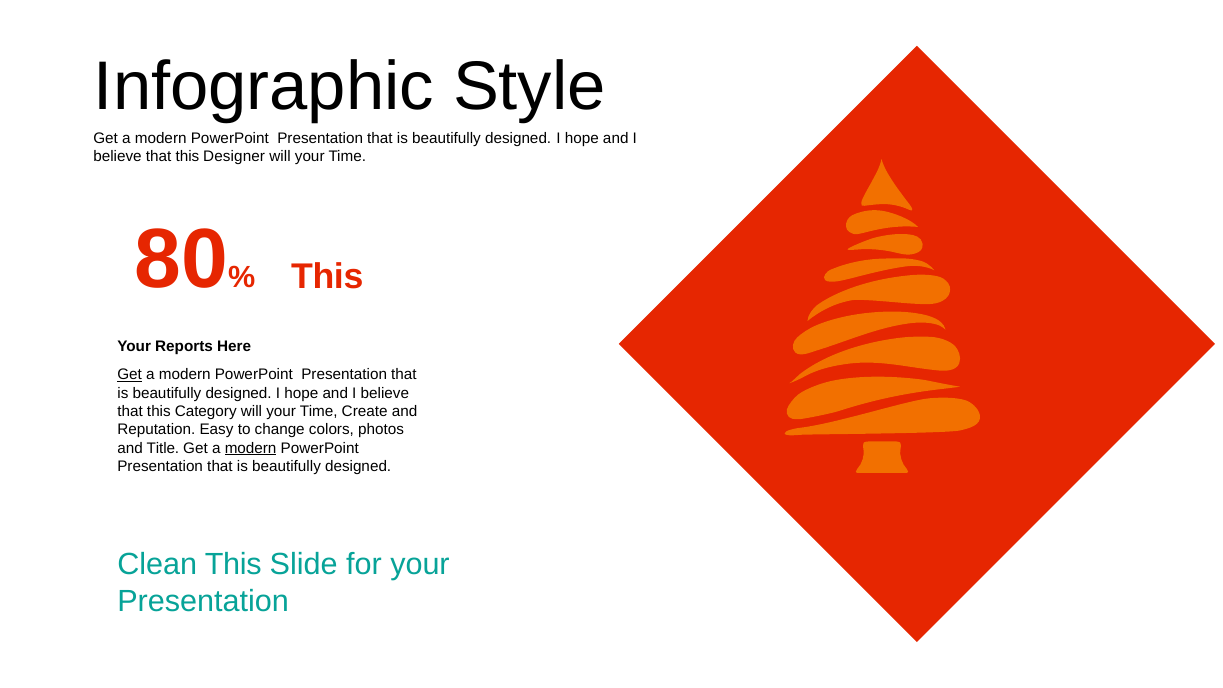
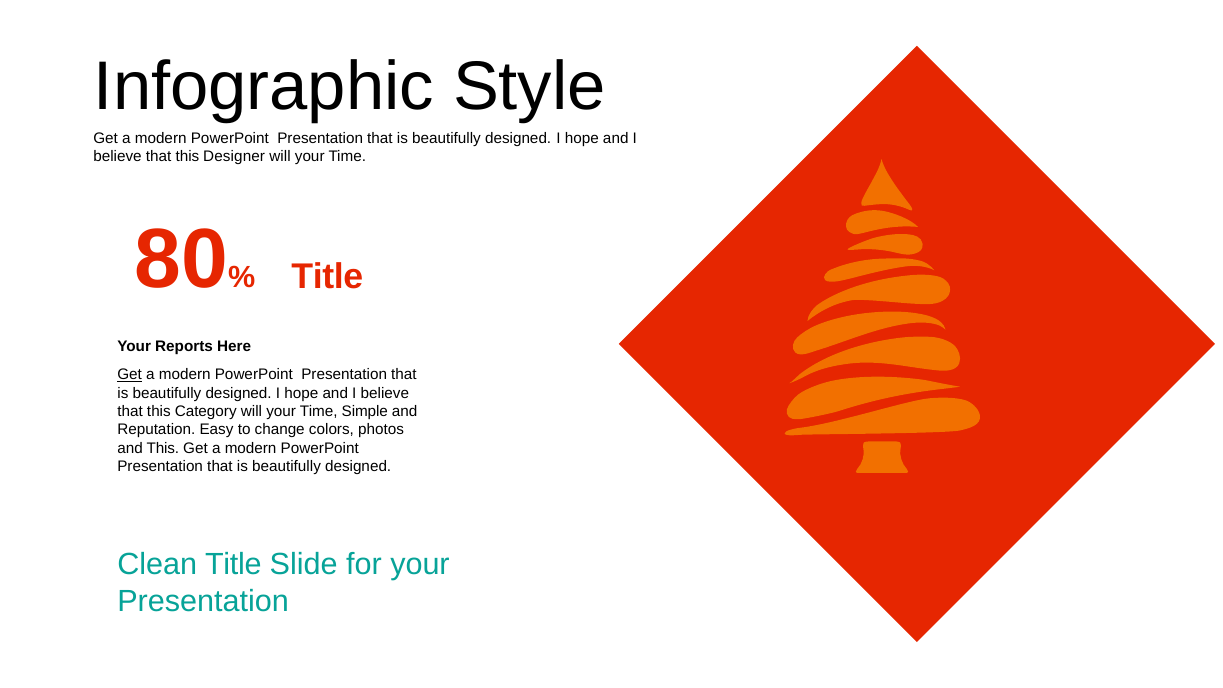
This at (327, 276): This -> Title
Create: Create -> Simple
and Title: Title -> This
modern at (251, 448) underline: present -> none
Clean This: This -> Title
